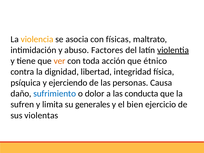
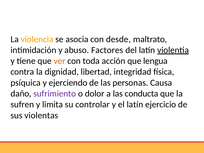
físicas: físicas -> desde
étnico: étnico -> lengua
sufrimiento colour: blue -> purple
generales: generales -> controlar
el bien: bien -> latín
